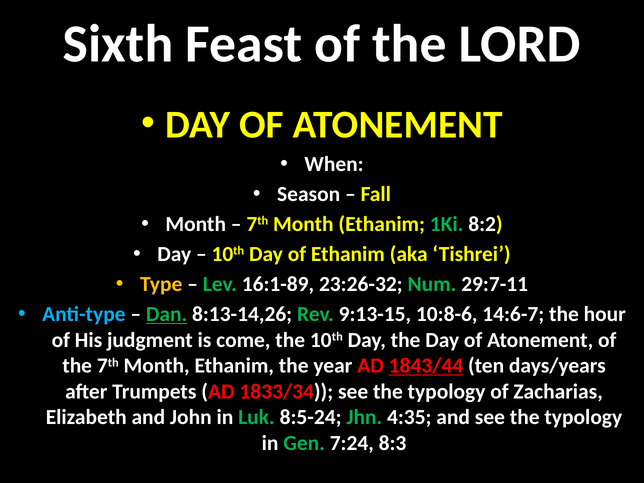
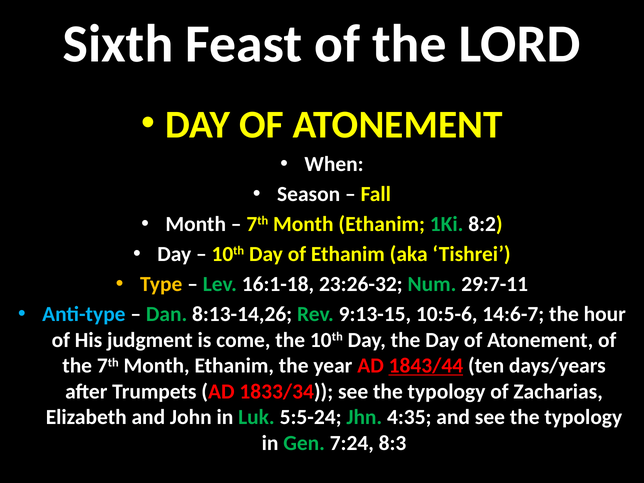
16:1-89: 16:1-89 -> 16:1-18
Dan underline: present -> none
10:8-6: 10:8-6 -> 10:5-6
8:5-24: 8:5-24 -> 5:5-24
